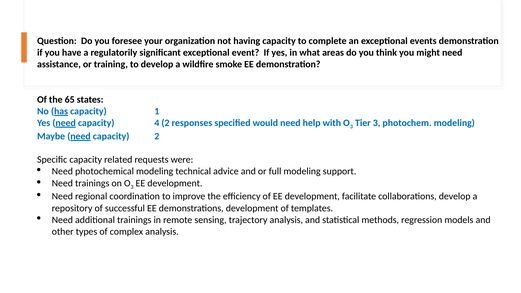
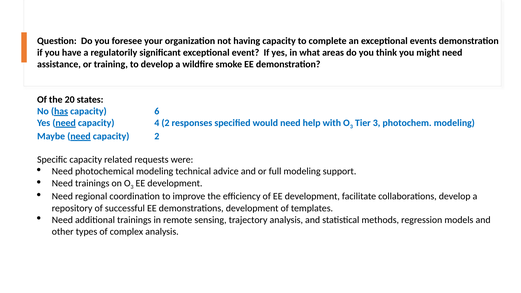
65: 65 -> 20
1: 1 -> 6
